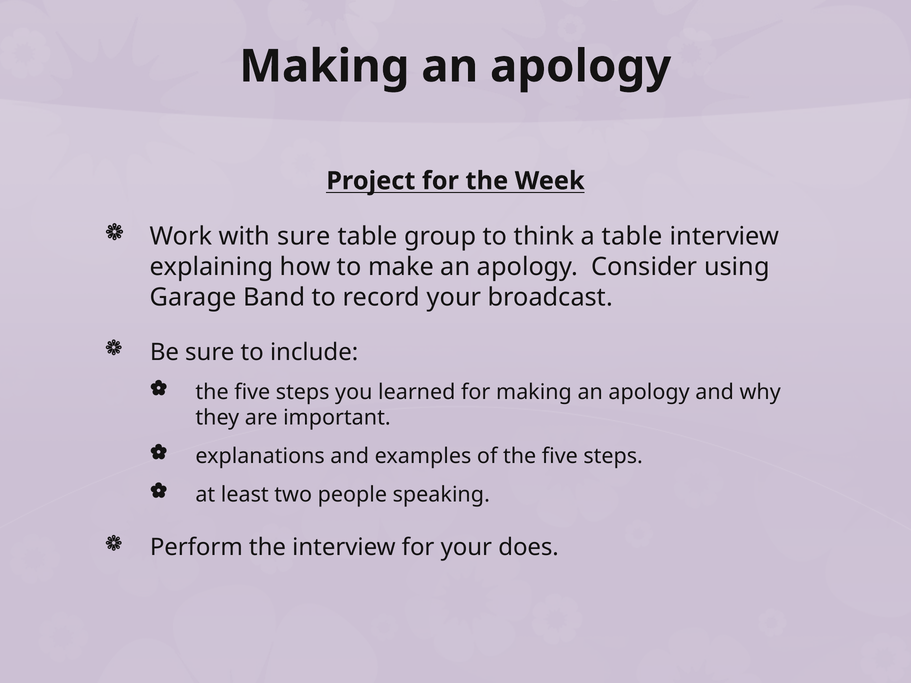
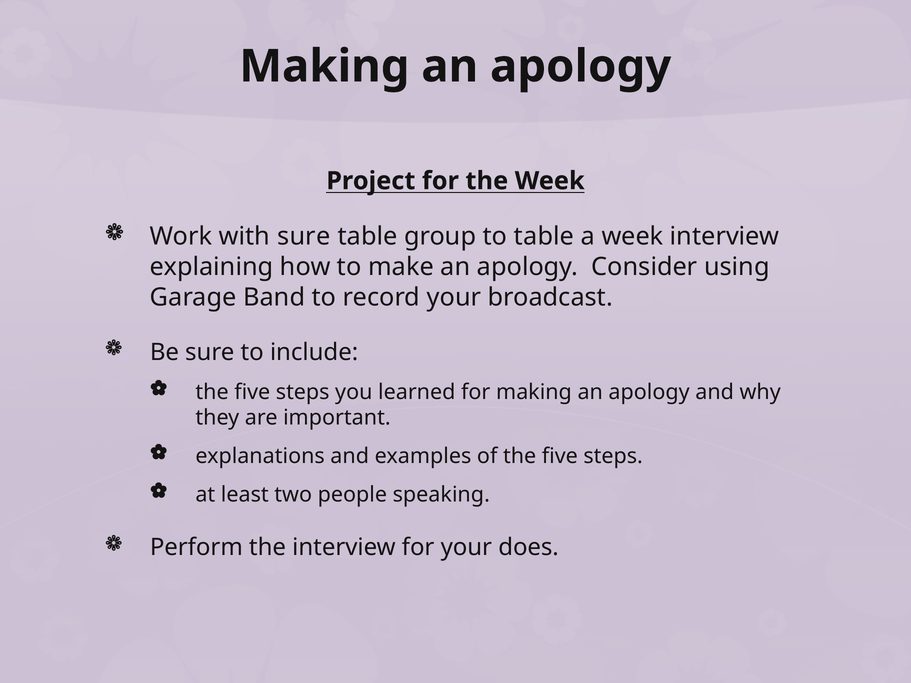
to think: think -> table
a table: table -> week
